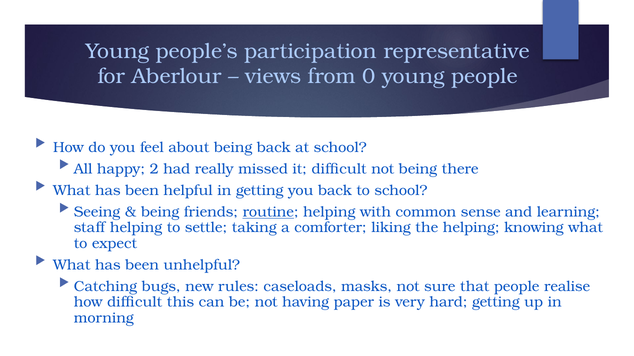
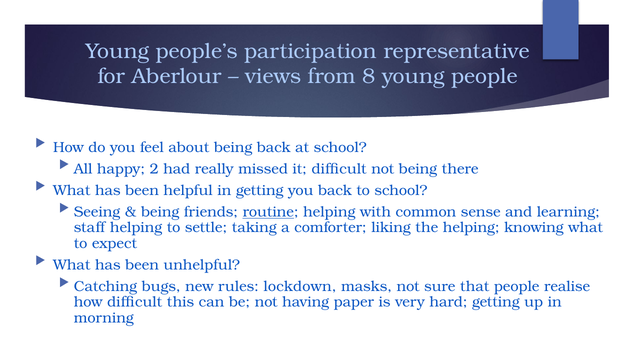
0: 0 -> 8
caseloads: caseloads -> lockdown
